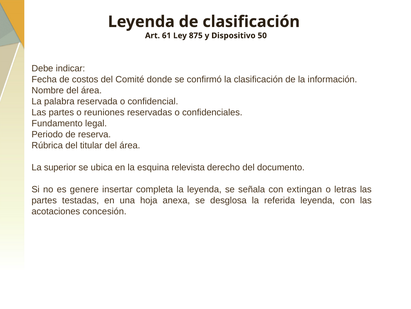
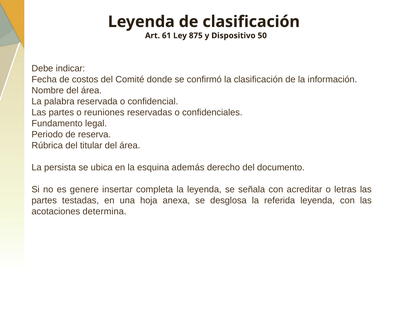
superior: superior -> persista
relevista: relevista -> además
extingan: extingan -> acreditar
concesión: concesión -> determina
